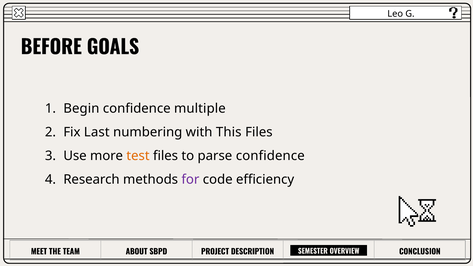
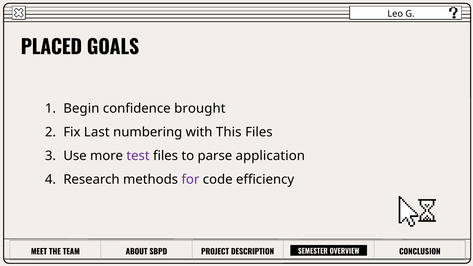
BEFORE: BEFORE -> PLACED
multiple: multiple -> brought
test colour: orange -> purple
parse confidence: confidence -> application
